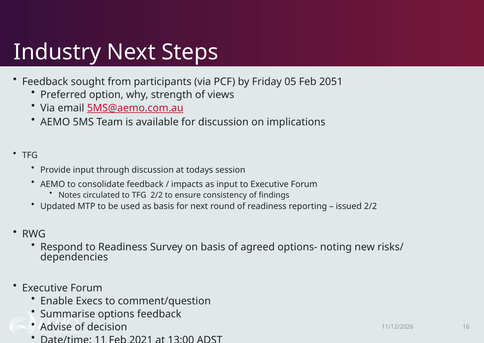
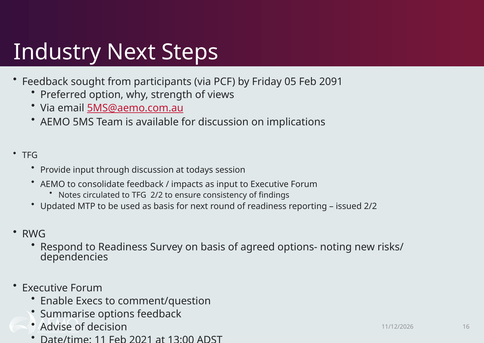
2051: 2051 -> 2091
